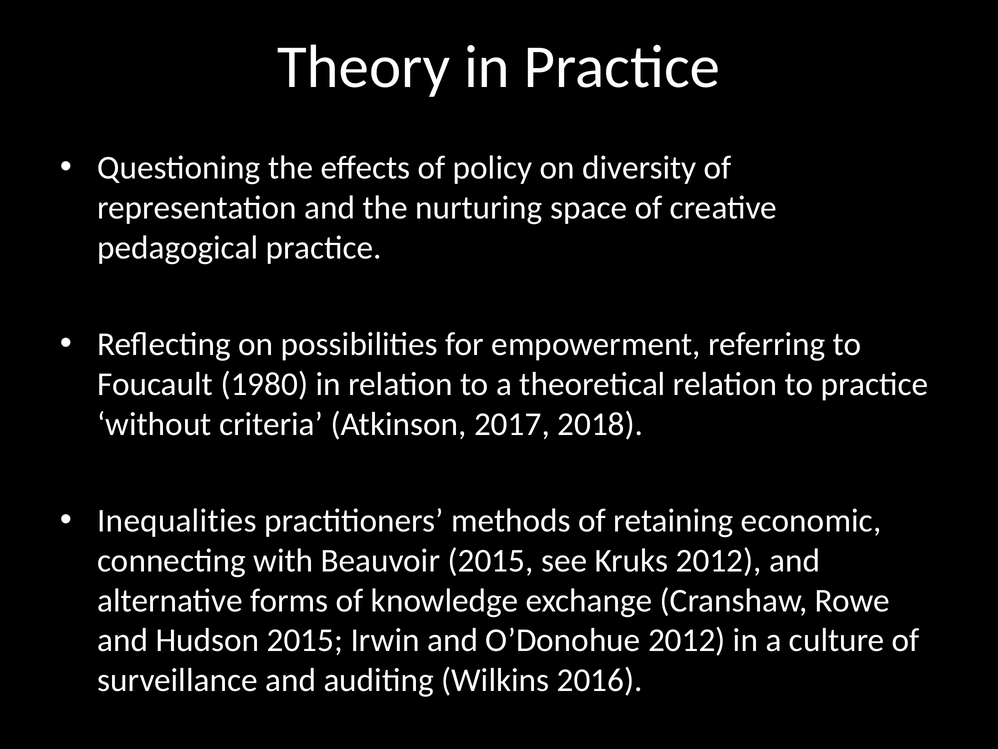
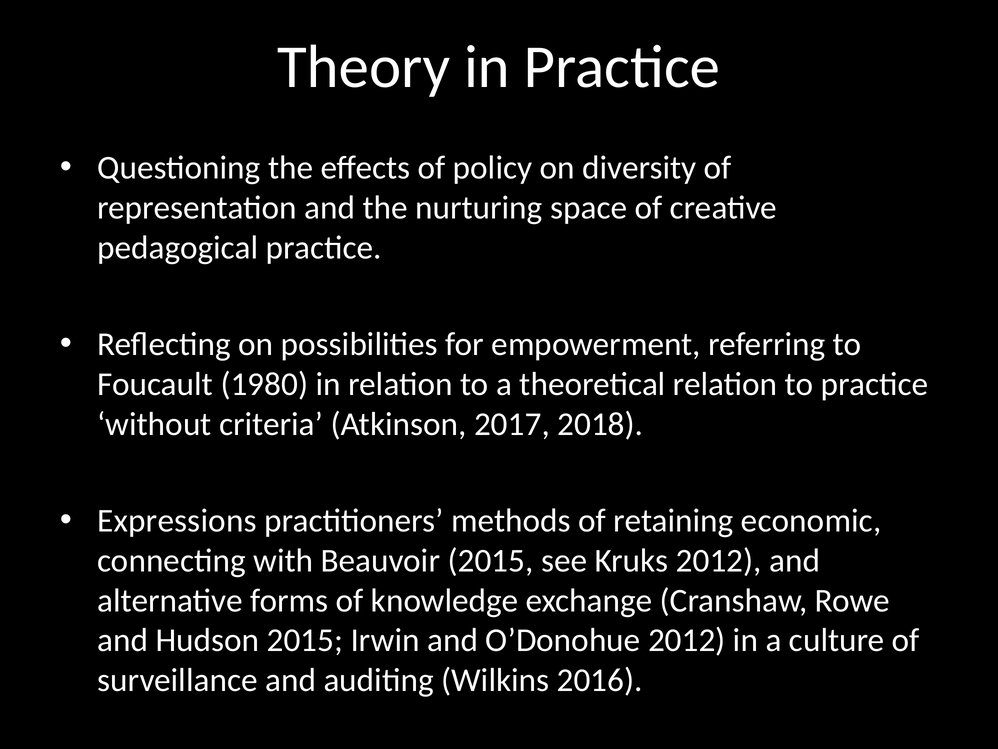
Inequalities: Inequalities -> Expressions
